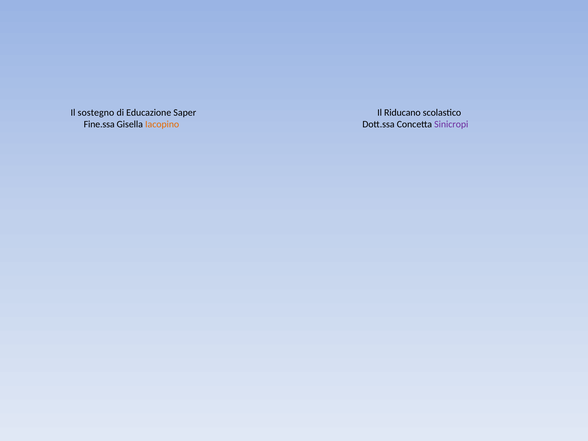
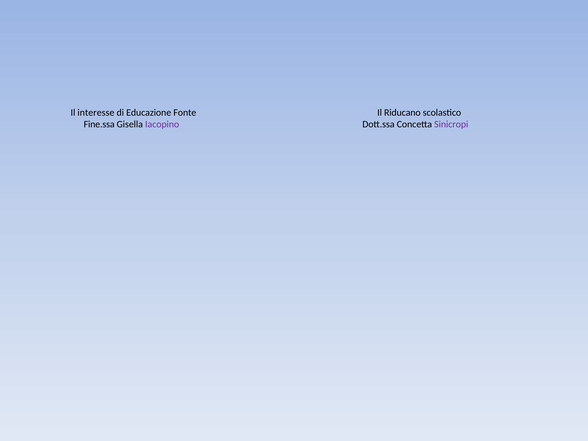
sostegno: sostegno -> interesse
Saper: Saper -> Fonte
Iacopino colour: orange -> purple
